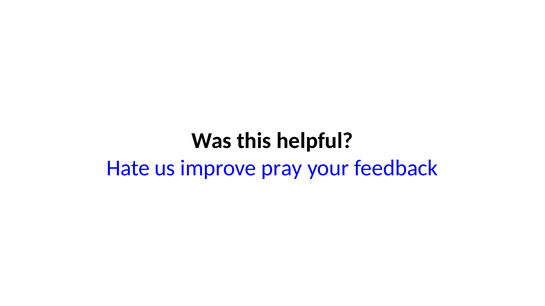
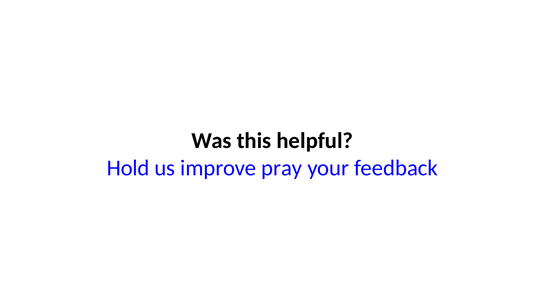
Hate: Hate -> Hold
